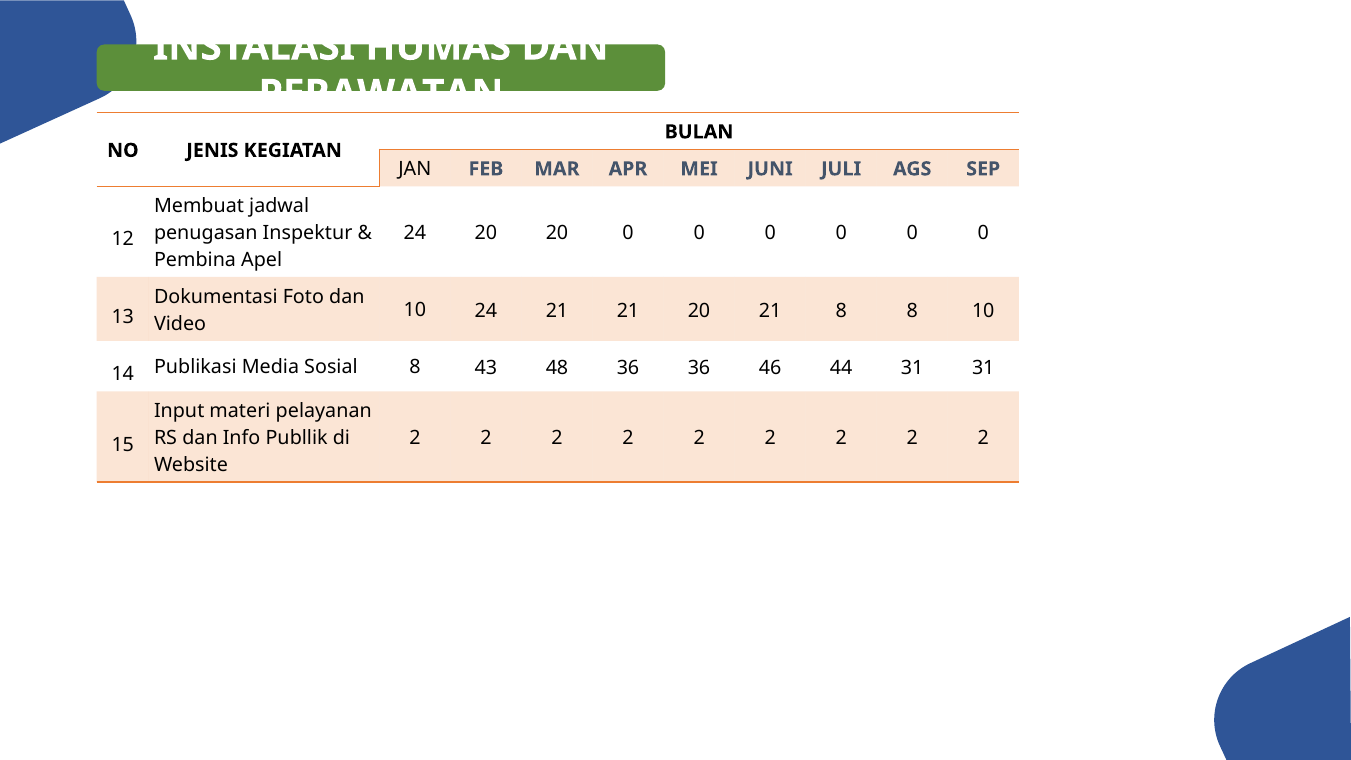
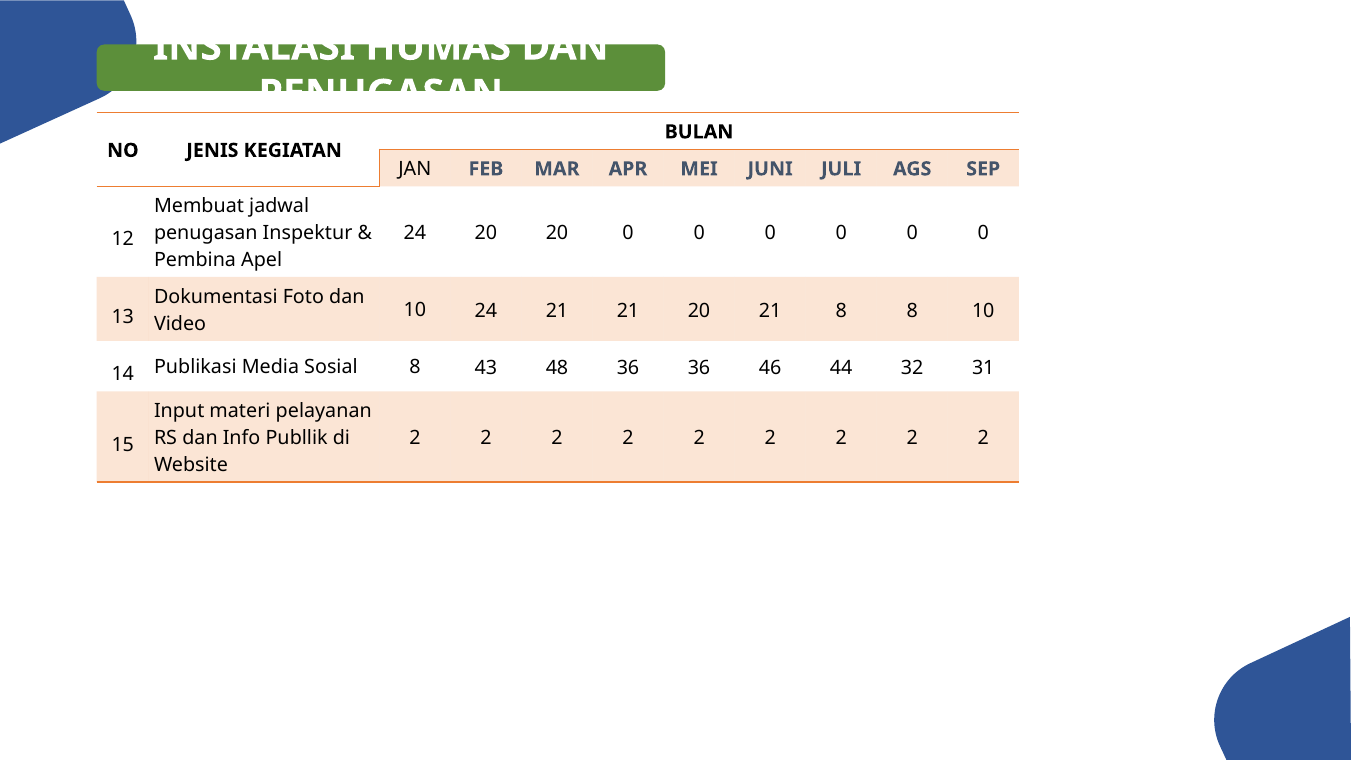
PERAWATAN at (381, 94): PERAWATAN -> PENUGASAN
44 31: 31 -> 32
